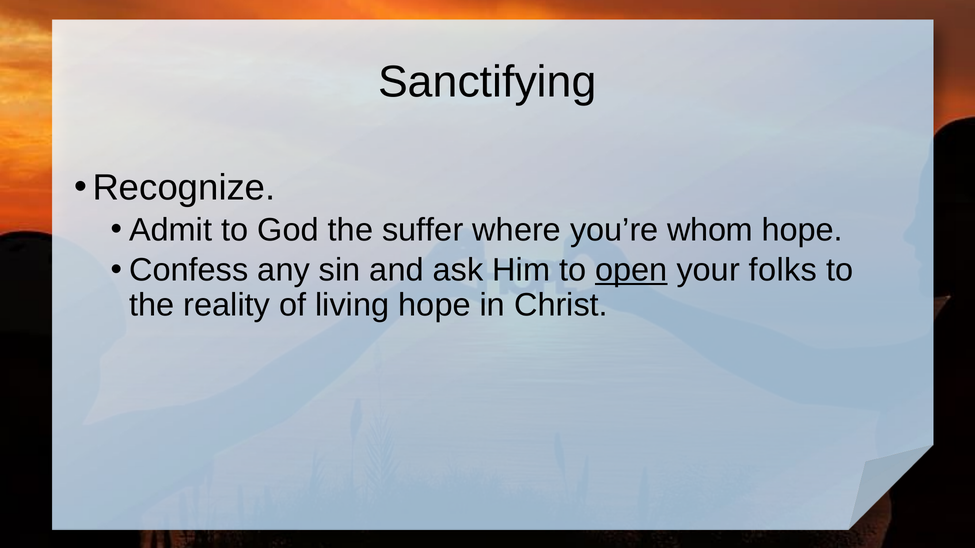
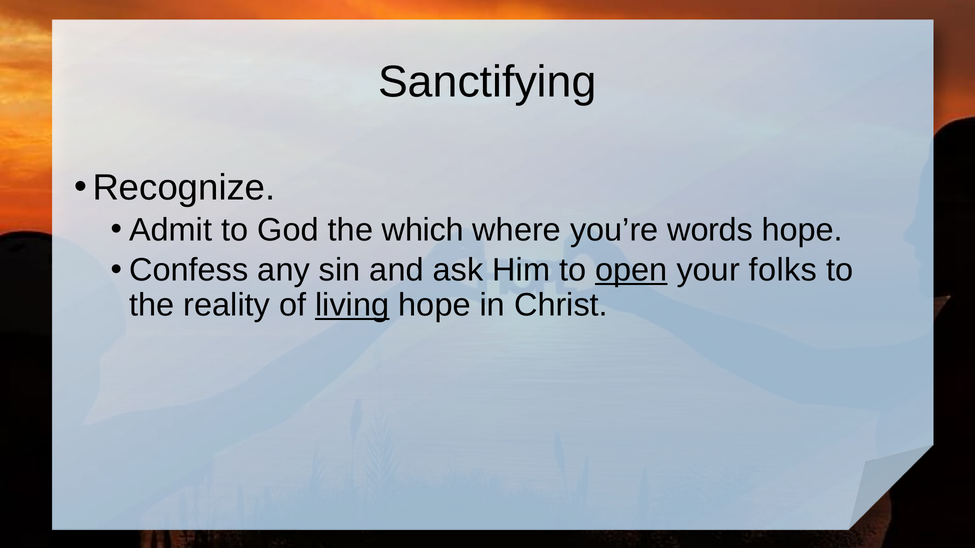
suffer: suffer -> which
whom: whom -> words
living underline: none -> present
